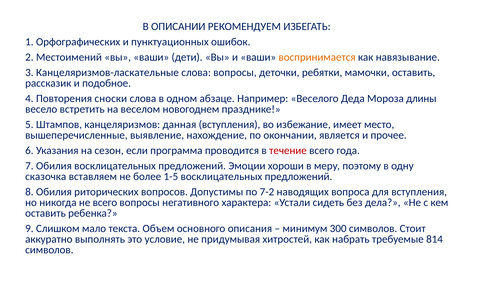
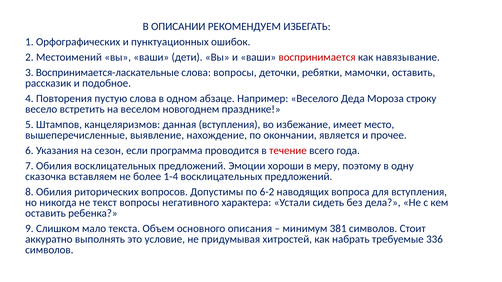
воспринимается colour: orange -> red
Канцеляризмов-ласкательные: Канцеляризмов-ласкательные -> Воспринимается-ласкательные
сноски: сноски -> пустую
длины: длины -> строку
1-5: 1-5 -> 1-4
7-2: 7-2 -> 6-2
не всего: всего -> текст
300: 300 -> 381
814: 814 -> 336
